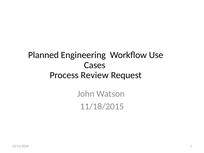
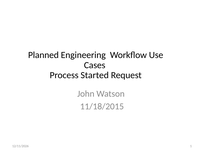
Review: Review -> Started
